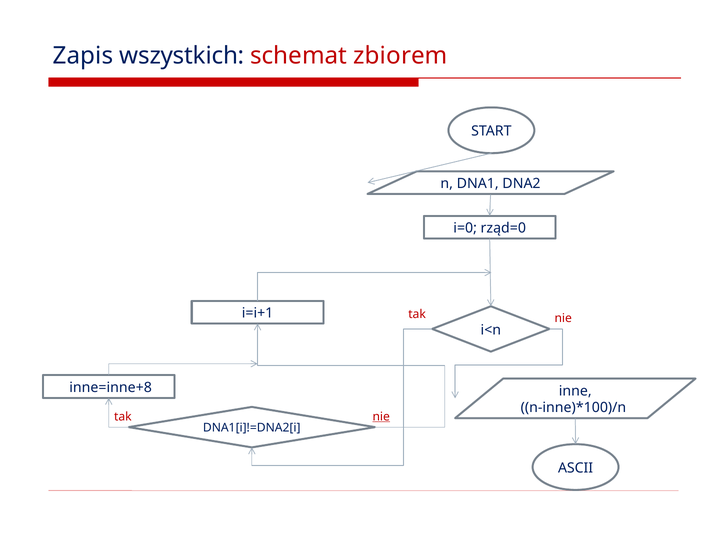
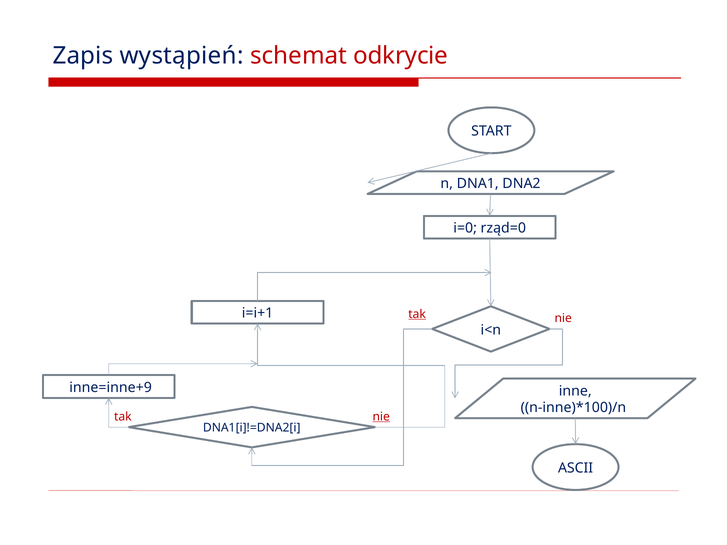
wszystkich: wszystkich -> wystąpień
zbiorem: zbiorem -> odkrycie
tak at (417, 314) underline: none -> present
inne=inne+8: inne=inne+8 -> inne=inne+9
